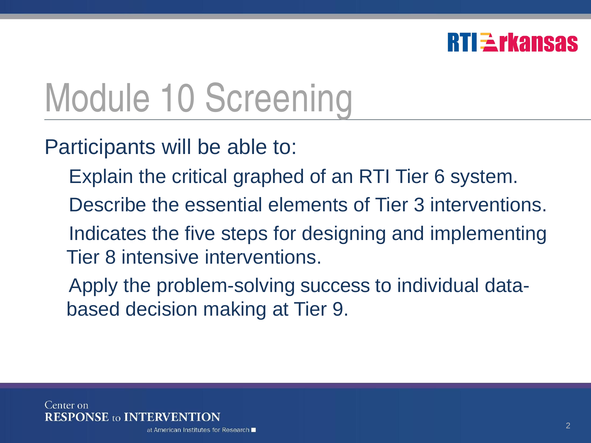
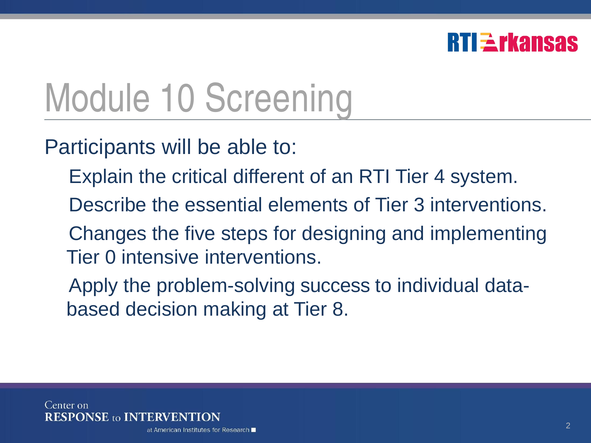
graphed: graphed -> different
6: 6 -> 4
Indicates: Indicates -> Changes
8: 8 -> 0
9: 9 -> 8
